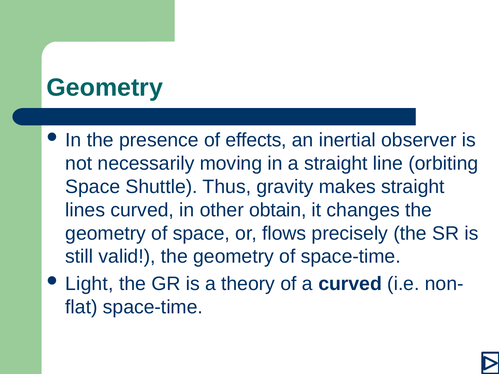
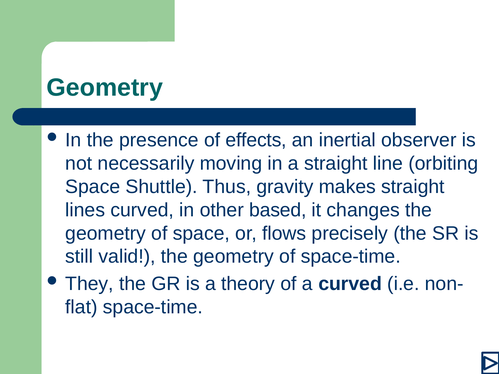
obtain: obtain -> based
Light: Light -> They
